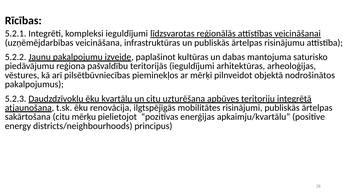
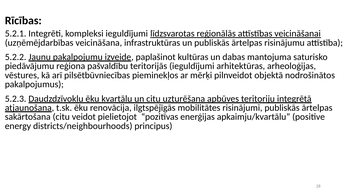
mērķu: mērķu -> veidot
